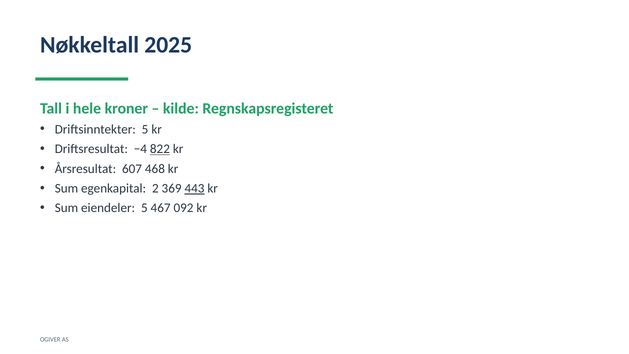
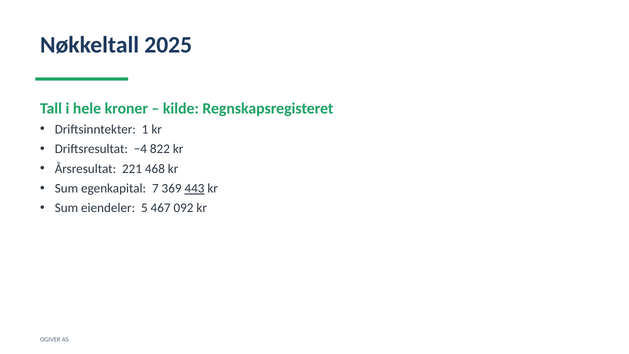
Driftsinntekter 5: 5 -> 1
822 underline: present -> none
607: 607 -> 221
2: 2 -> 7
